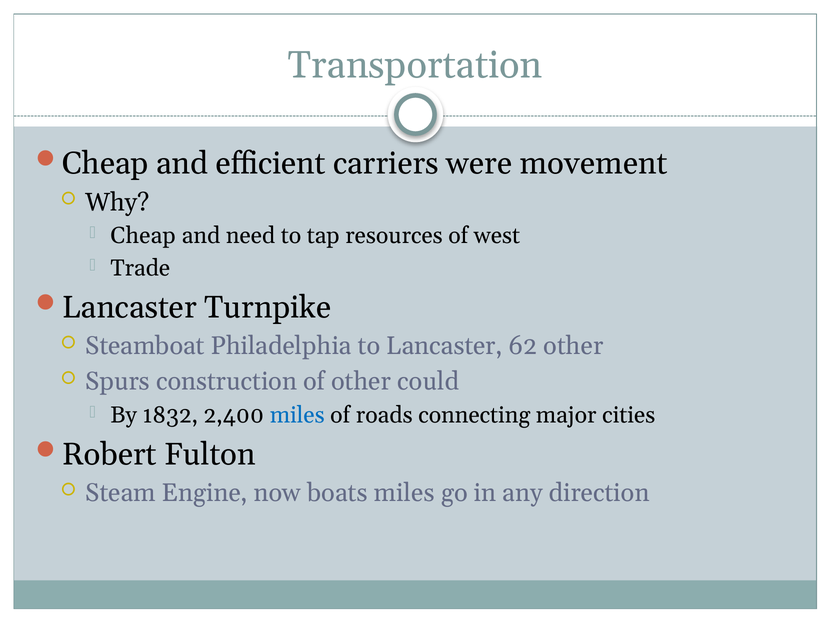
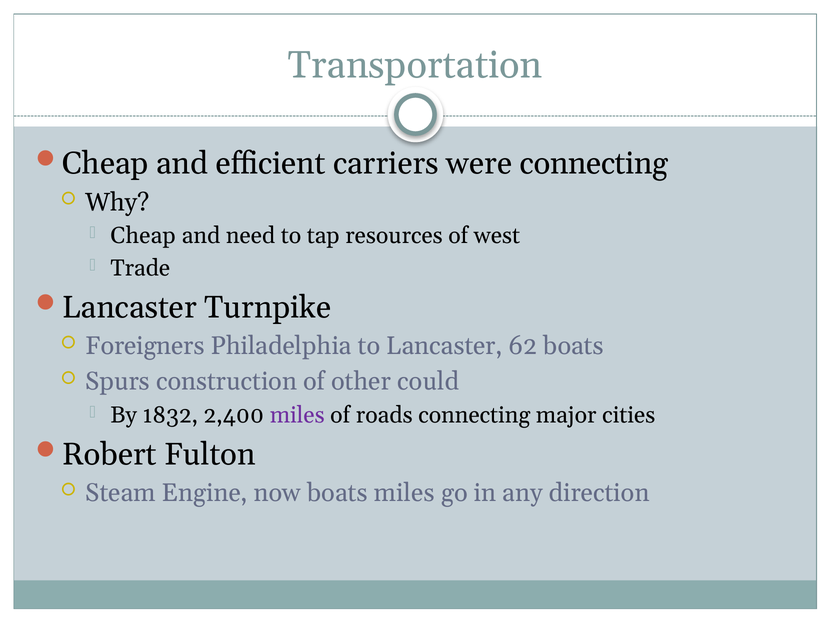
were movement: movement -> connecting
Steamboat: Steamboat -> Foreigners
62 other: other -> boats
miles at (297, 415) colour: blue -> purple
